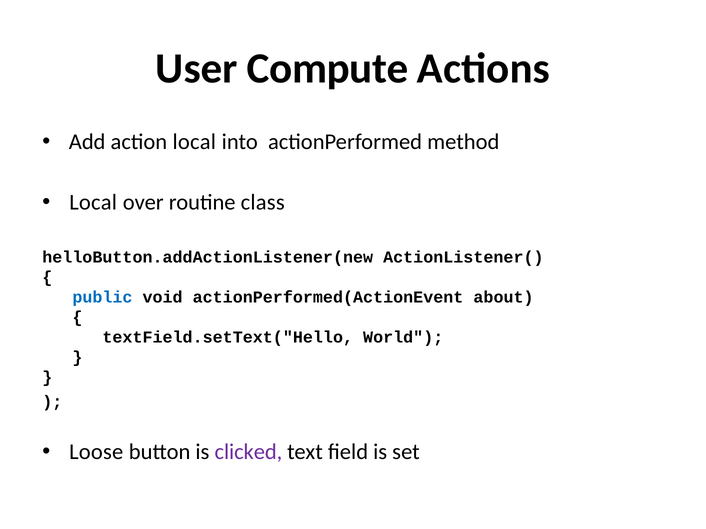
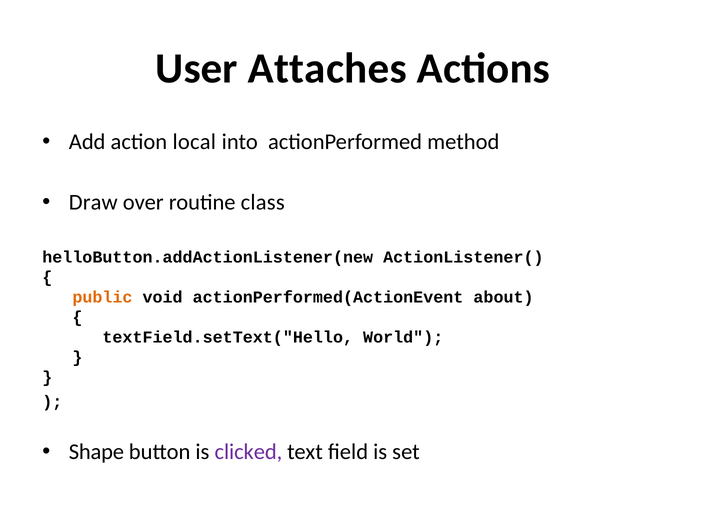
Compute: Compute -> Attaches
Local at (93, 203): Local -> Draw
public colour: blue -> orange
Loose: Loose -> Shape
